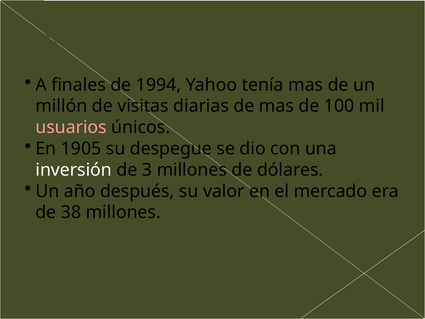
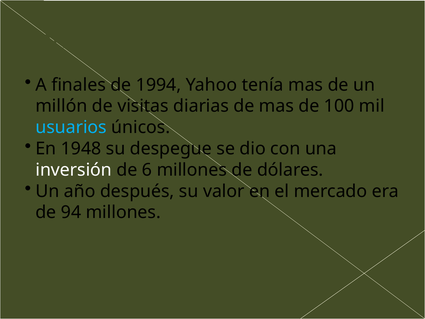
usuarios colour: pink -> light blue
1905: 1905 -> 1948
3: 3 -> 6
38: 38 -> 94
